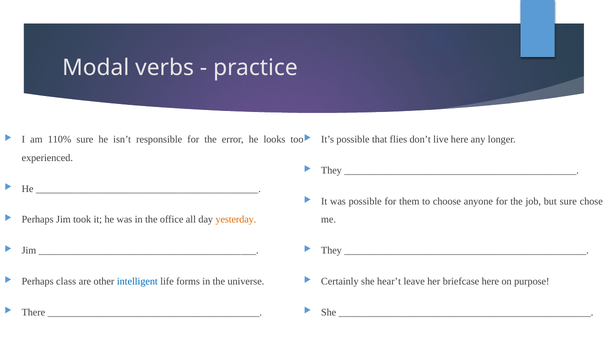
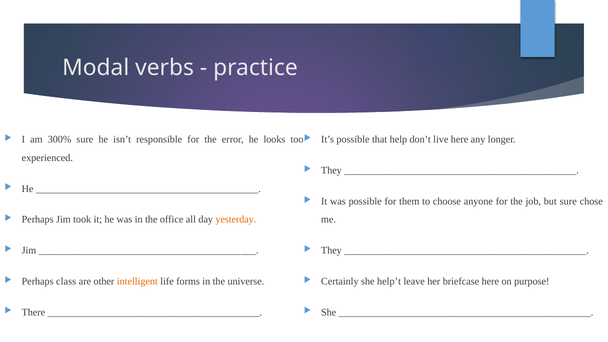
110%: 110% -> 300%
flies: flies -> help
intelligent colour: blue -> orange
hear’t: hear’t -> help’t
